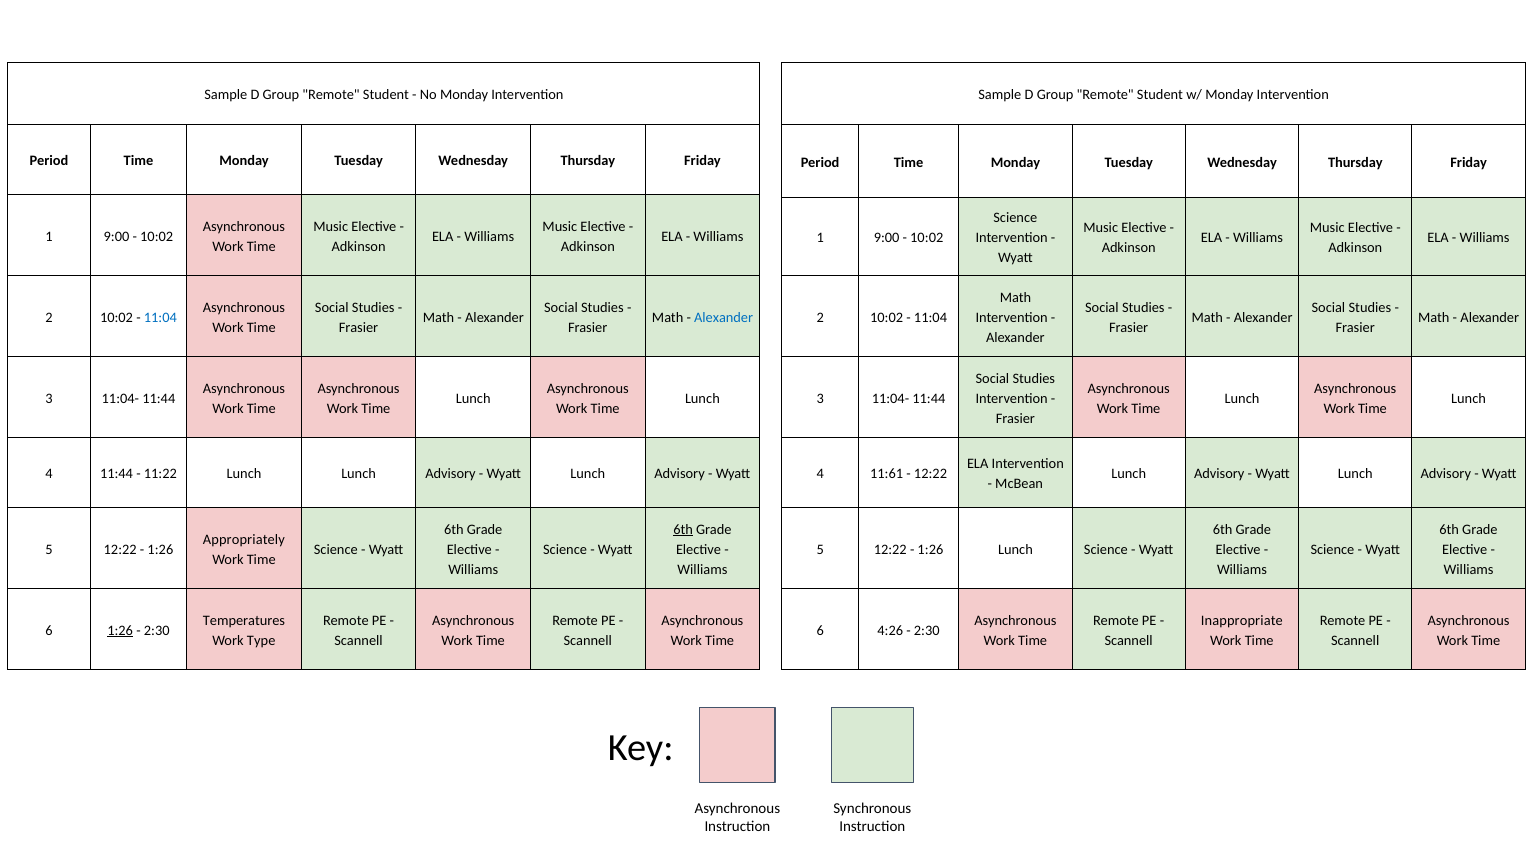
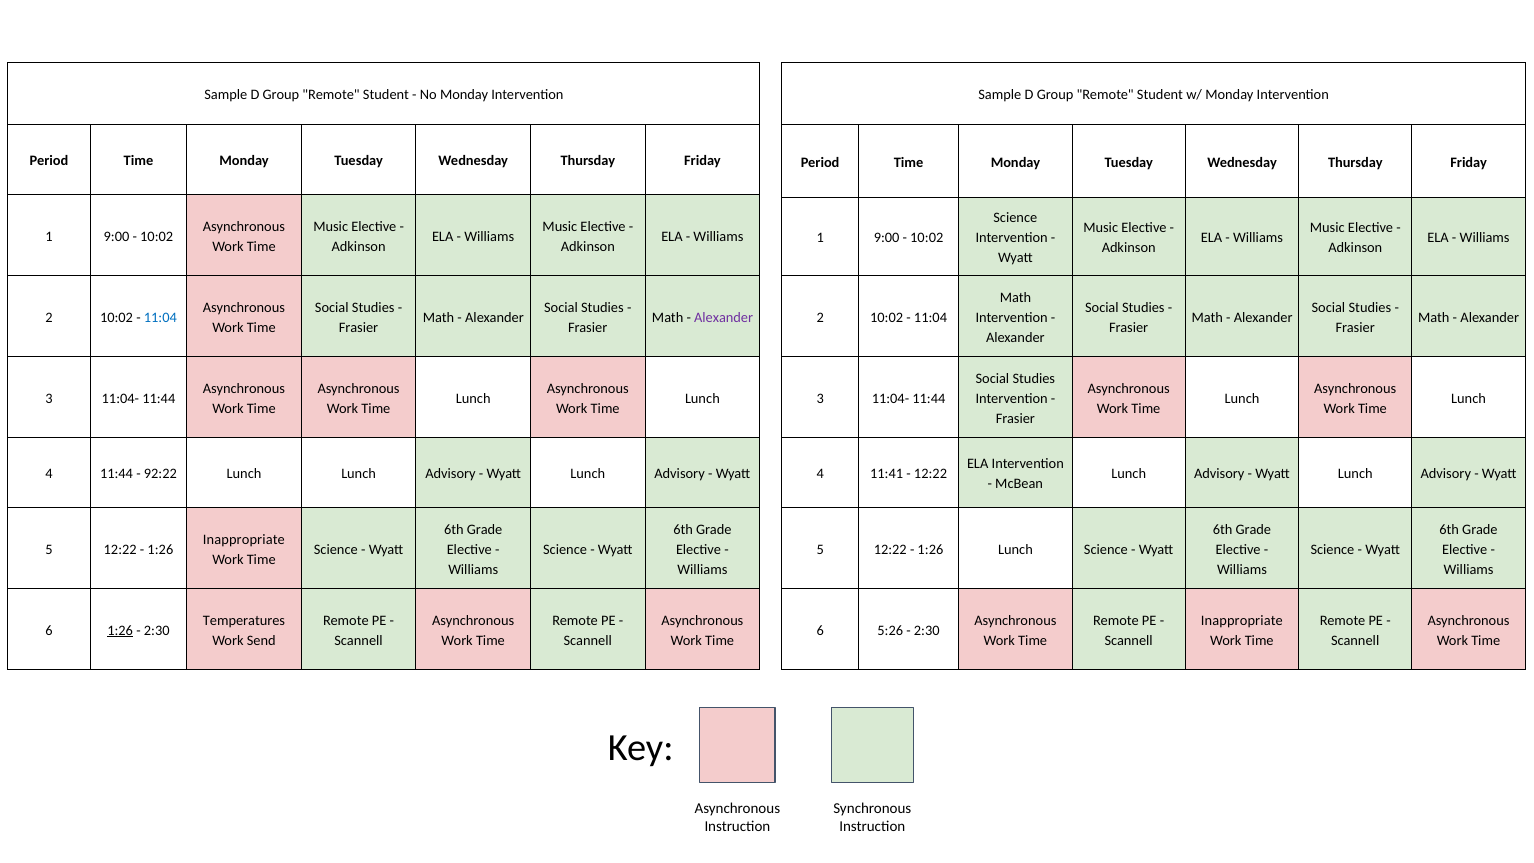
Alexander at (724, 318) colour: blue -> purple
11:22: 11:22 -> 92:22
11:61: 11:61 -> 11:41
6th at (683, 530) underline: present -> none
Appropriately at (244, 540): Appropriately -> Inappropriate
4:26: 4:26 -> 5:26
Type: Type -> Send
